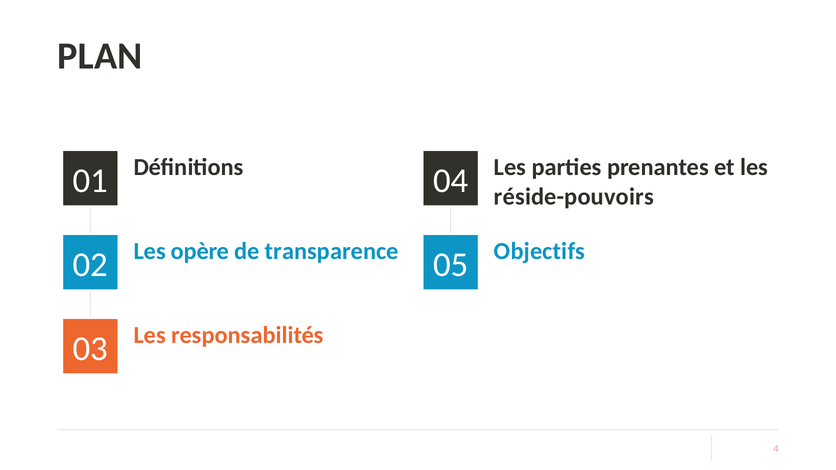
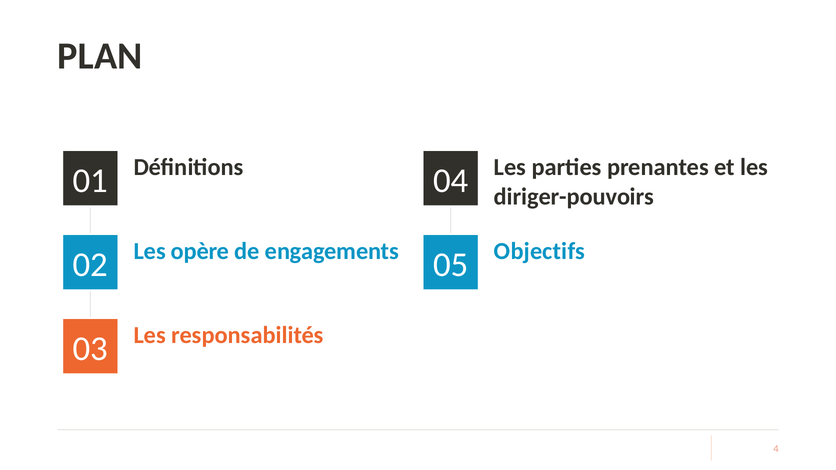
réside-pouvoirs: réside-pouvoirs -> diriger-pouvoirs
transparence: transparence -> engagements
